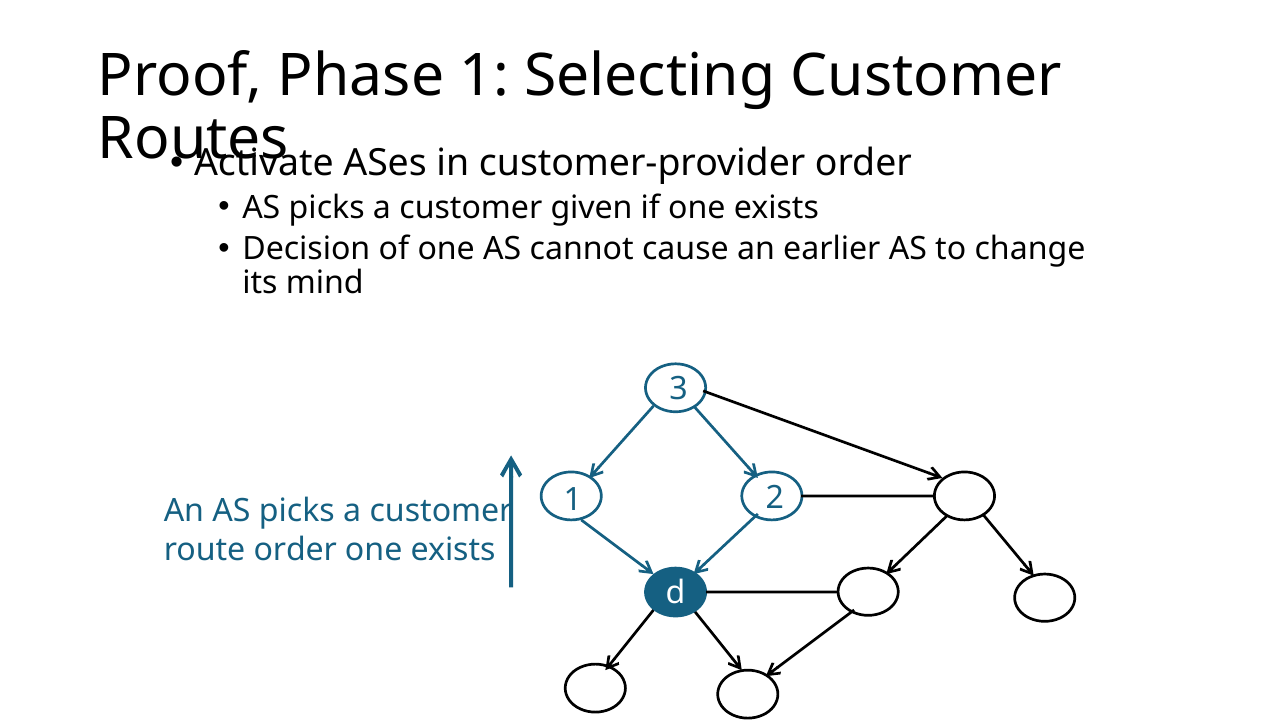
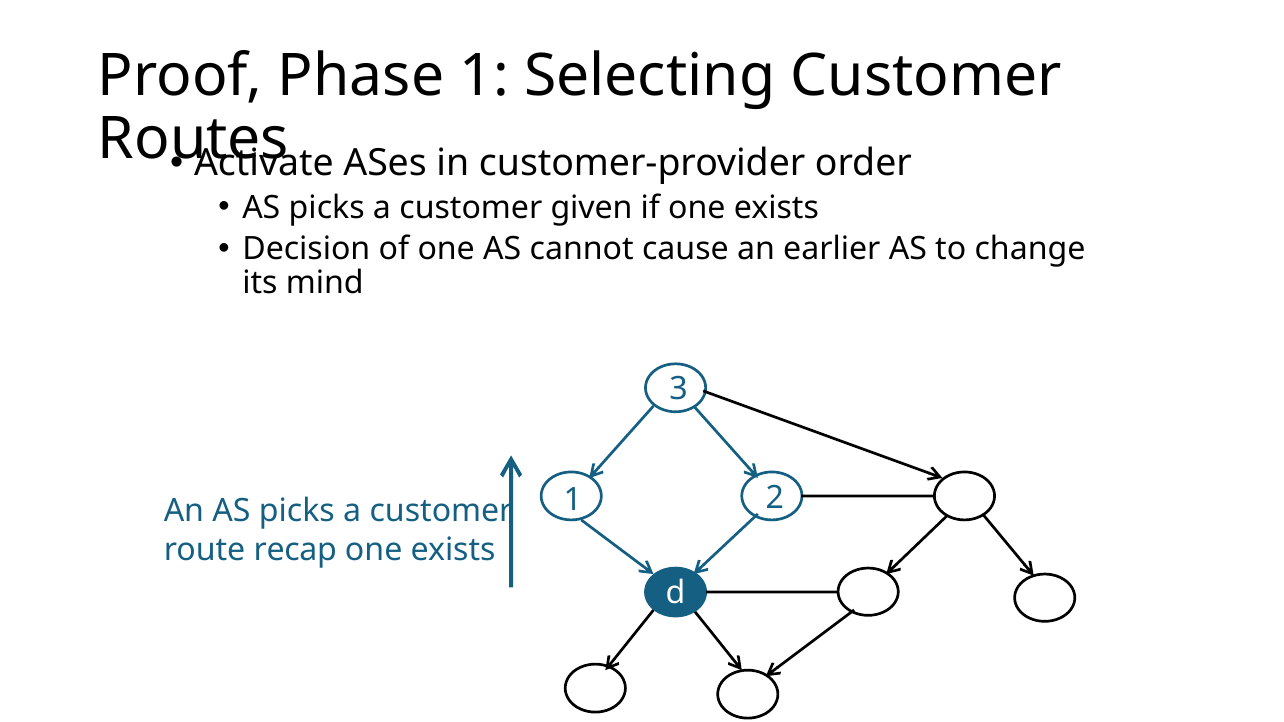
route order: order -> recap
